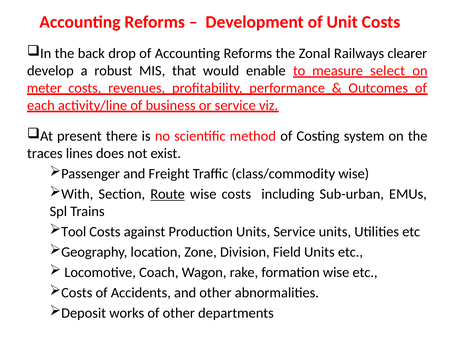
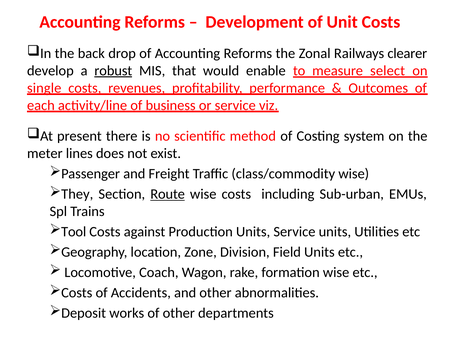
robust underline: none -> present
meter: meter -> single
traces: traces -> meter
With: With -> They
